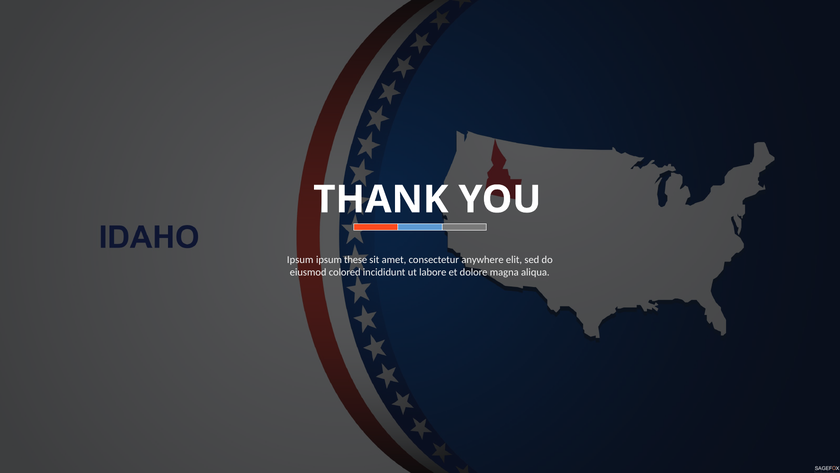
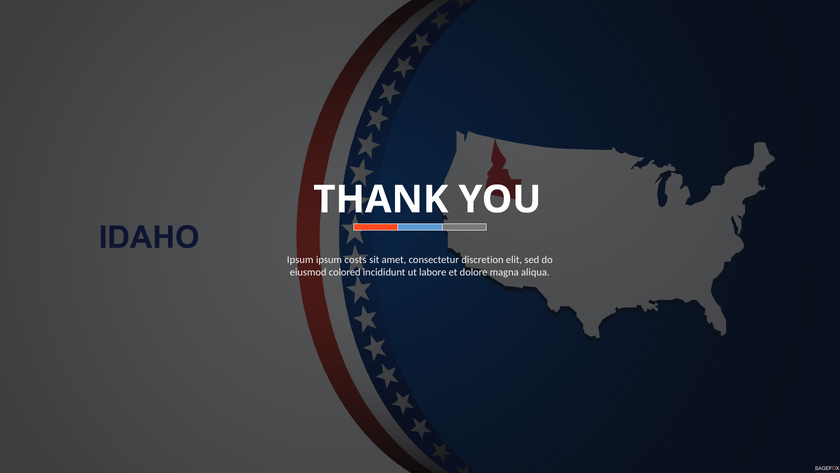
these: these -> costs
anywhere: anywhere -> discretion
